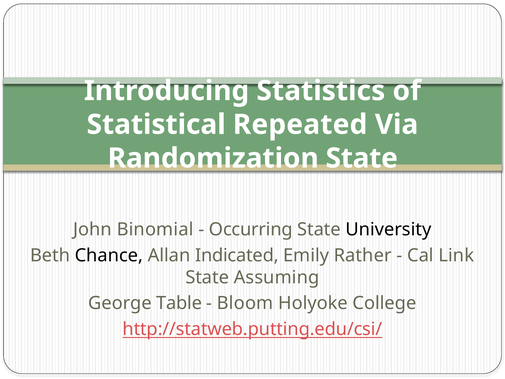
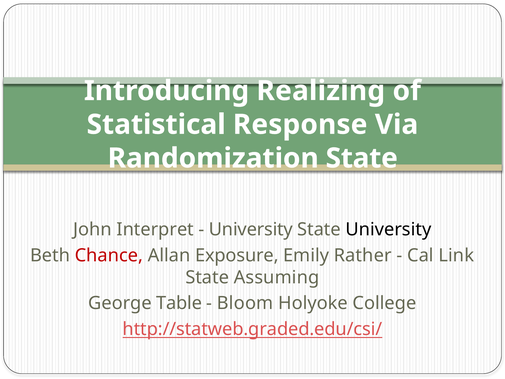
Statistics: Statistics -> Realizing
Repeated: Repeated -> Response
Binomial: Binomial -> Interpret
Occurring at (251, 229): Occurring -> University
Chance colour: black -> red
Indicated: Indicated -> Exposure
http://statweb.putting.edu/csi/: http://statweb.putting.edu/csi/ -> http://statweb.graded.edu/csi/
